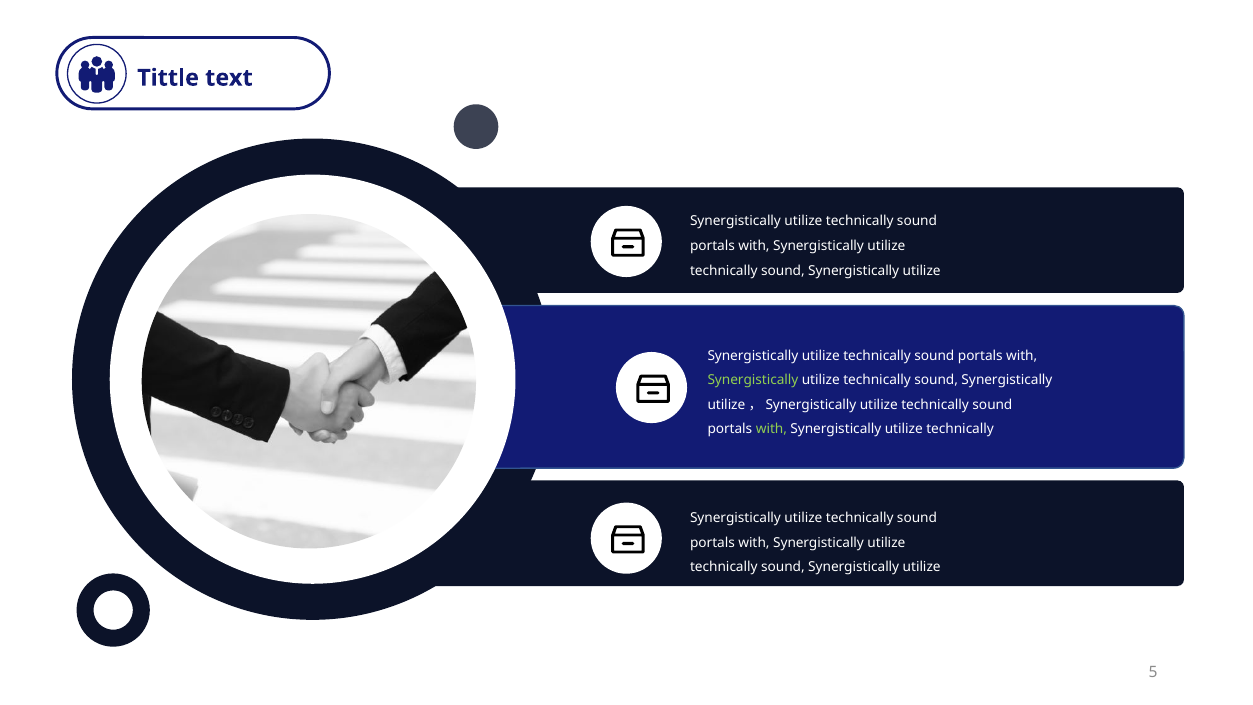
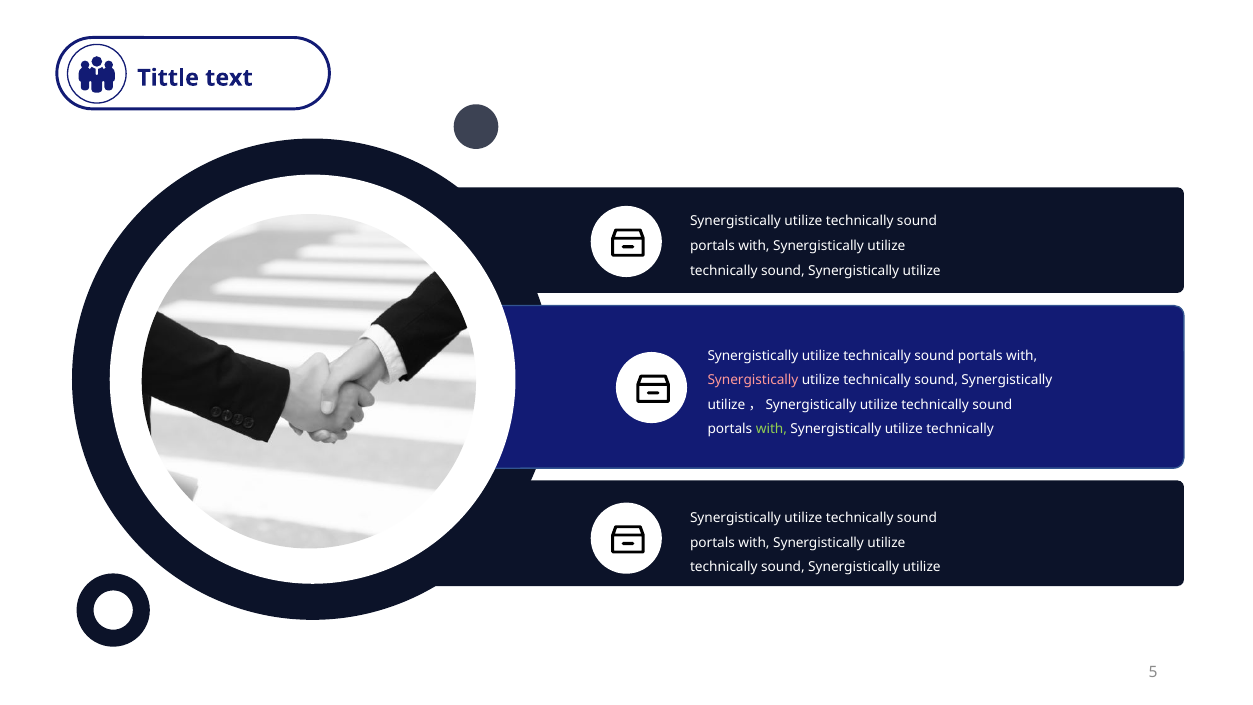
Synergistically at (753, 380) colour: light green -> pink
